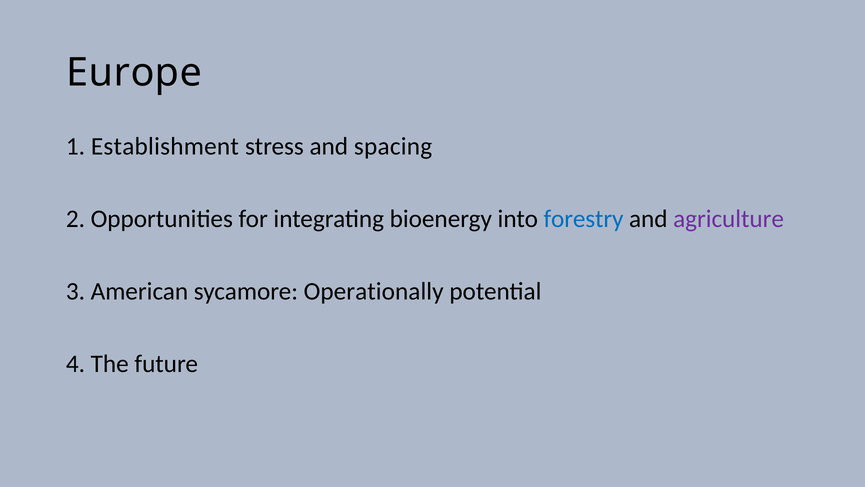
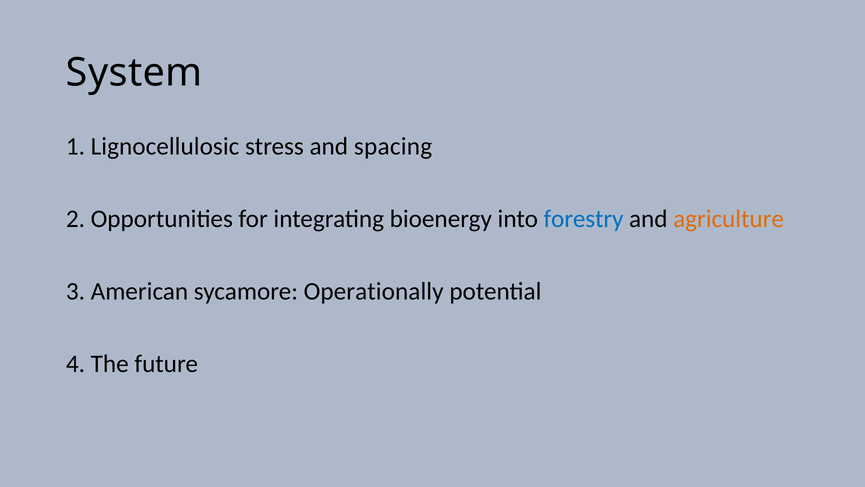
Europe: Europe -> System
Establishment: Establishment -> Lignocellulosic
agriculture colour: purple -> orange
